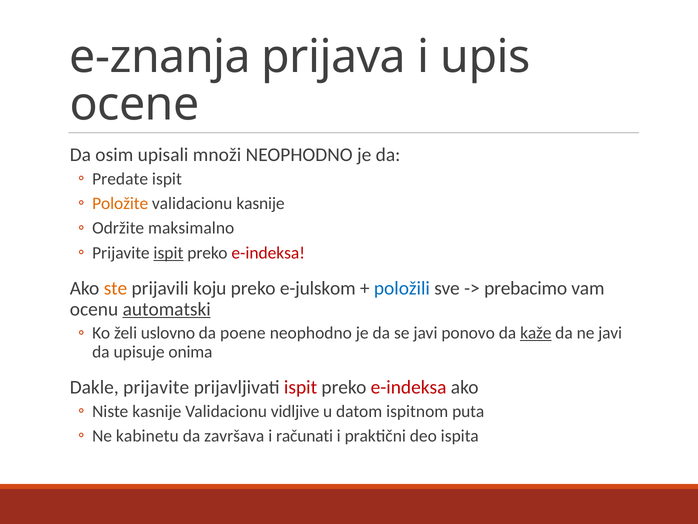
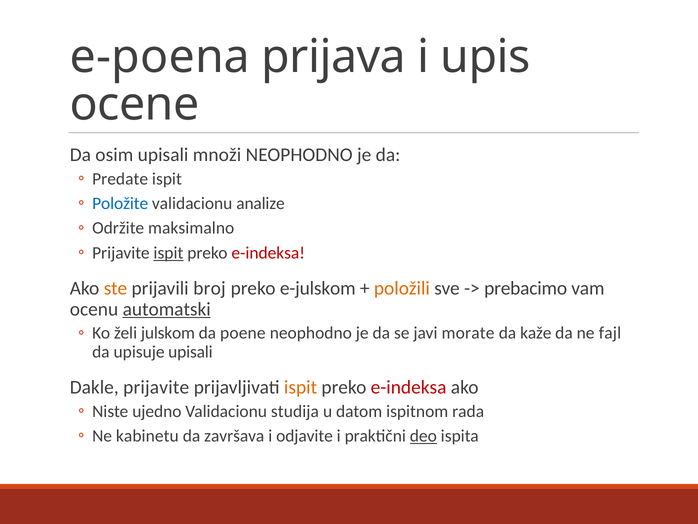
e-znanja: e-znanja -> e-poena
Položite colour: orange -> blue
validacionu kasnije: kasnije -> analize
koju: koju -> broj
položili colour: blue -> orange
uslovno: uslovno -> julskom
ponovo: ponovo -> morate
kaže underline: present -> none
ne javi: javi -> fajl
upisuje onima: onima -> upisali
ispit at (301, 387) colour: red -> orange
Niste kasnije: kasnije -> ujedno
vidljive: vidljive -> studija
puta: puta -> rada
računati: računati -> odjavite
deo underline: none -> present
